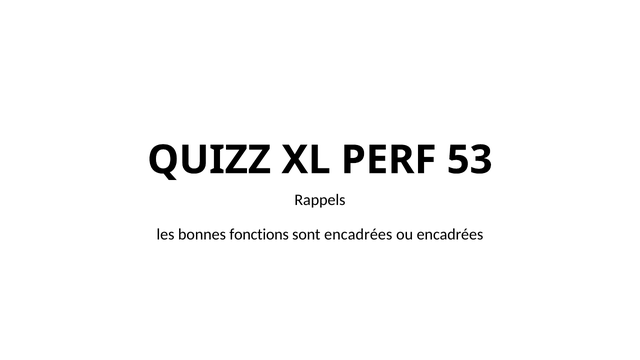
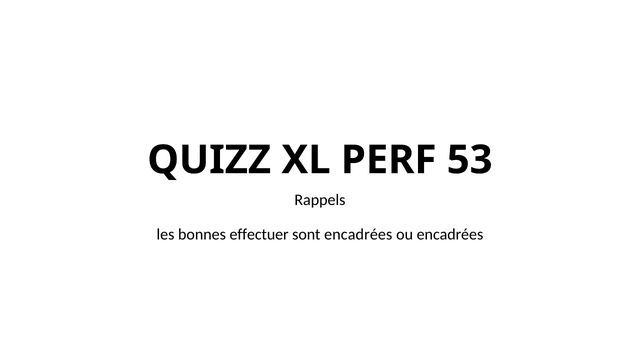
fonctions: fonctions -> effectuer
